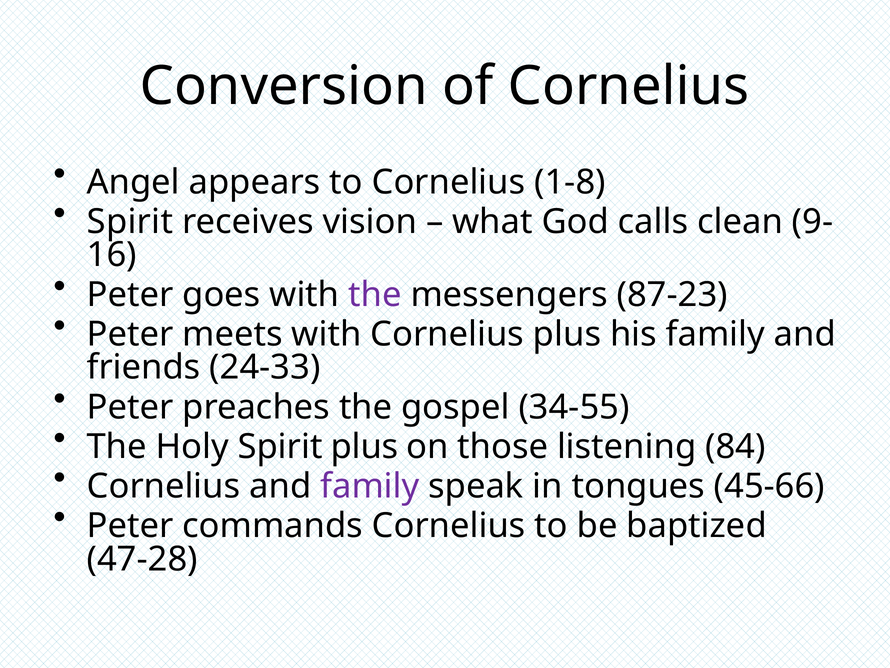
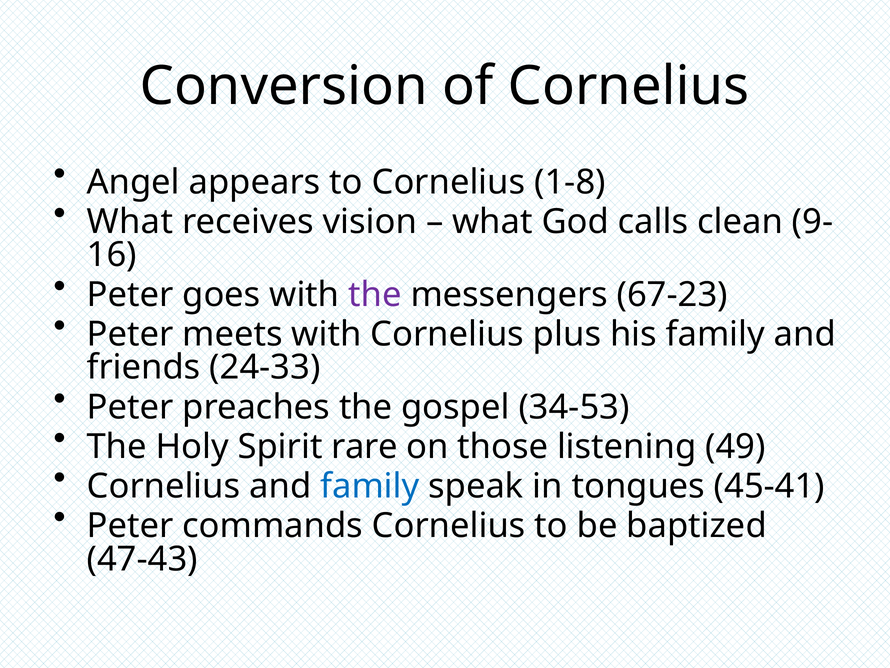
Spirit at (130, 222): Spirit -> What
87-23: 87-23 -> 67-23
34-55: 34-55 -> 34-53
Spirit plus: plus -> rare
84: 84 -> 49
family at (370, 486) colour: purple -> blue
45-66: 45-66 -> 45-41
47-28: 47-28 -> 47-43
